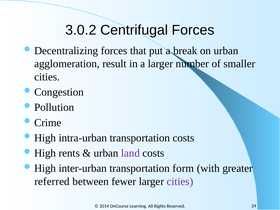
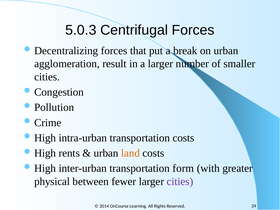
3.0.2: 3.0.2 -> 5.0.3
land colour: purple -> orange
referred: referred -> physical
